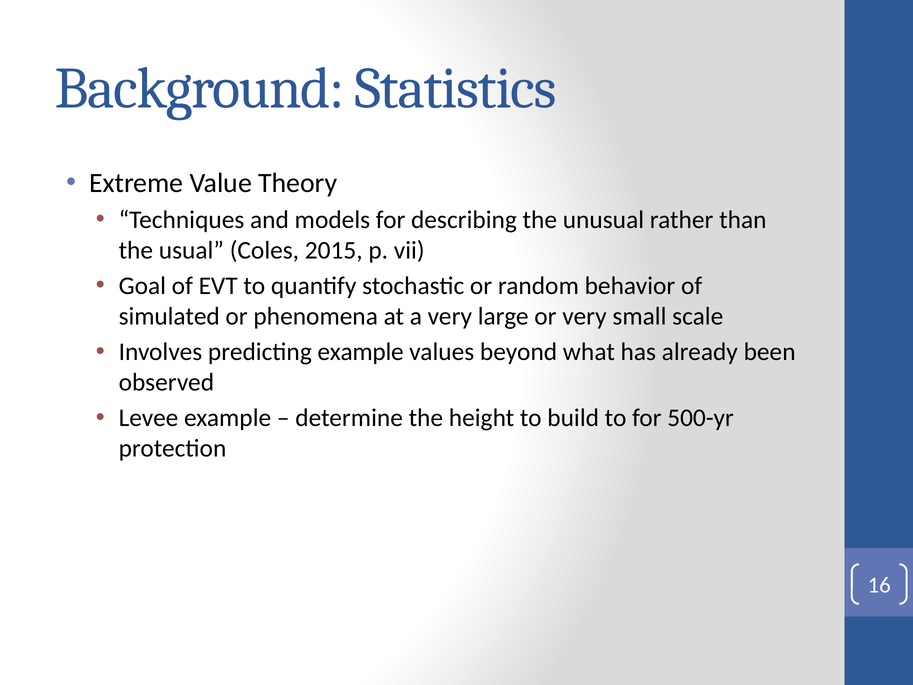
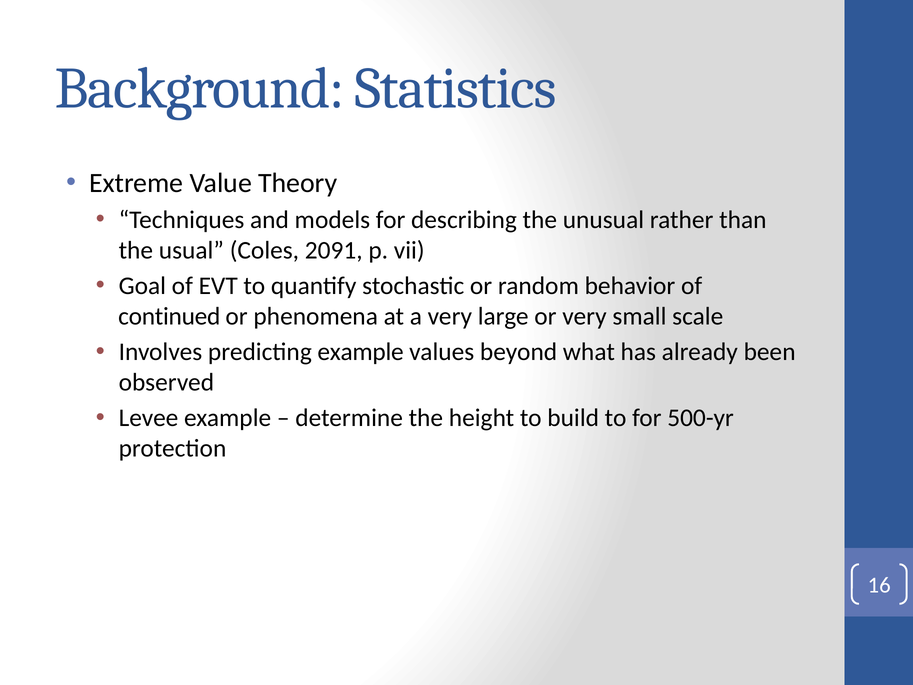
2015: 2015 -> 2091
simulated: simulated -> continued
